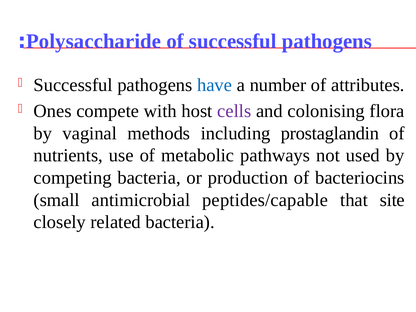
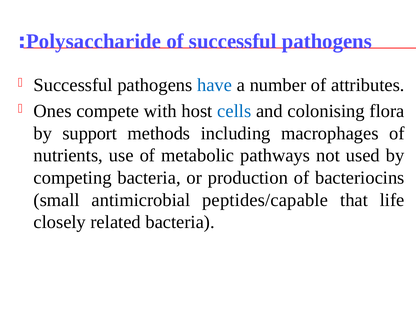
cells colour: purple -> blue
vaginal: vaginal -> support
prostaglandin: prostaglandin -> macrophages
site: site -> life
